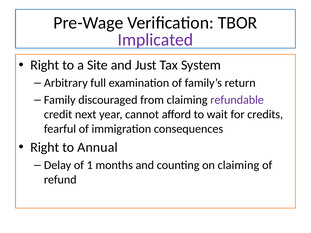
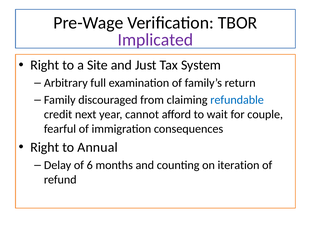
refundable colour: purple -> blue
credits: credits -> couple
1: 1 -> 6
on claiming: claiming -> iteration
